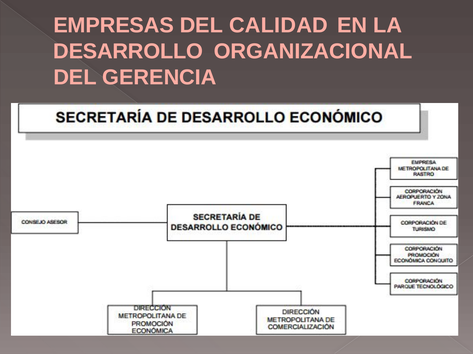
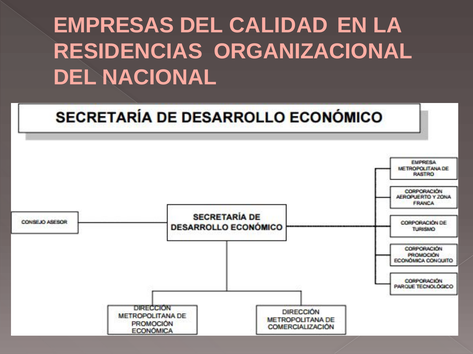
DESARROLLO: DESARROLLO -> RESIDENCIAS
GERENCIA: GERENCIA -> NACIONAL
